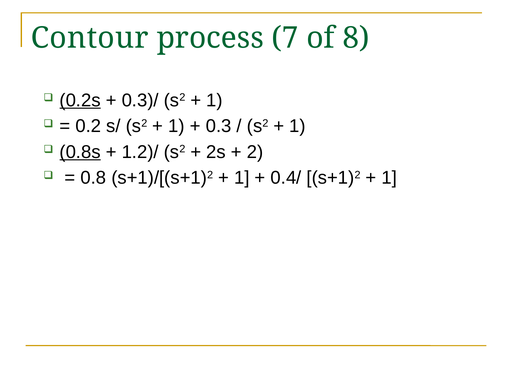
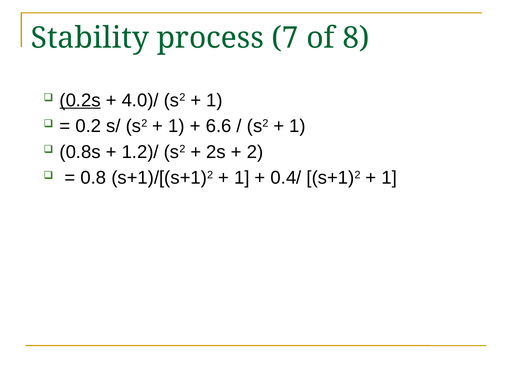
Contour: Contour -> Stability
0.3)/: 0.3)/ -> 4.0)/
0.3: 0.3 -> 6.6
0.8s underline: present -> none
